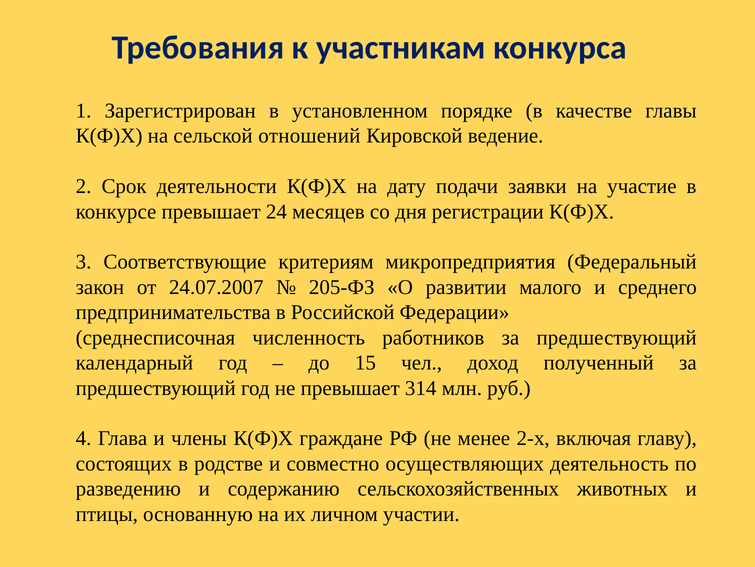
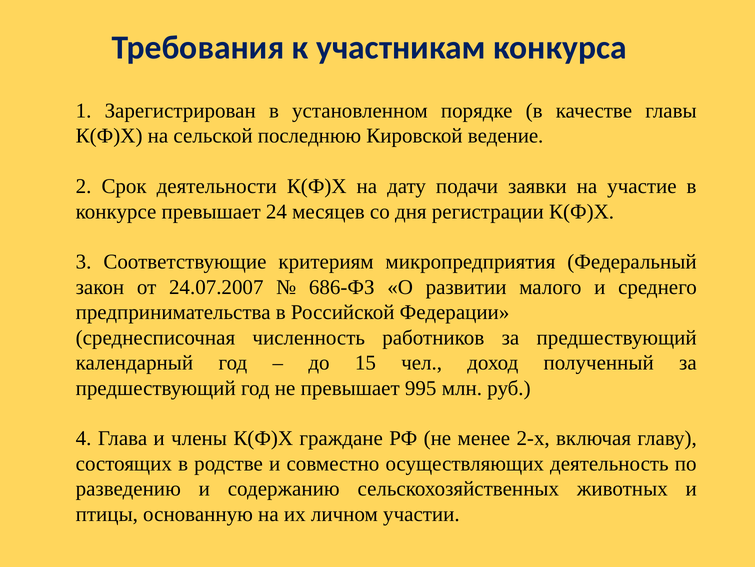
отношений: отношений -> последнюю
205-ФЗ: 205-ФЗ -> 686-ФЗ
314: 314 -> 995
